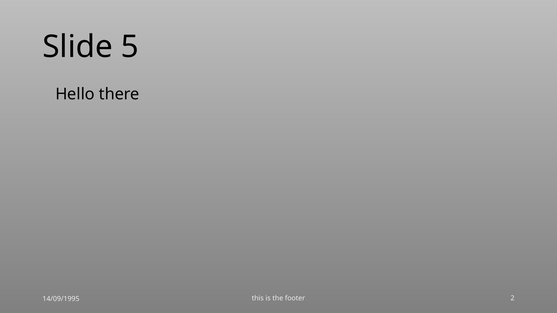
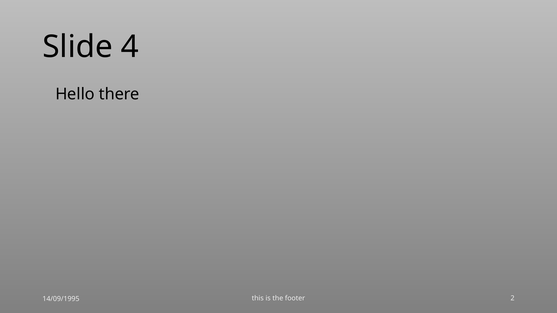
5: 5 -> 4
